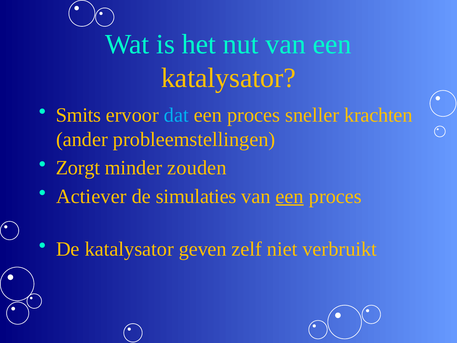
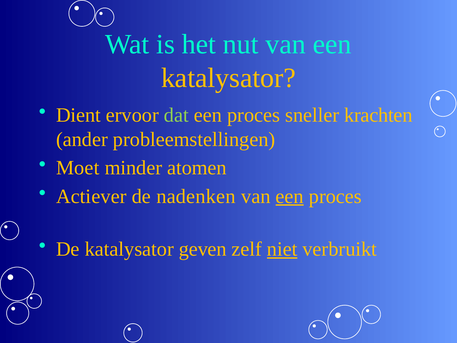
Smits: Smits -> Dient
dat colour: light blue -> light green
Zorgt: Zorgt -> Moet
zouden: zouden -> atomen
simulaties: simulaties -> nadenken
niet underline: none -> present
